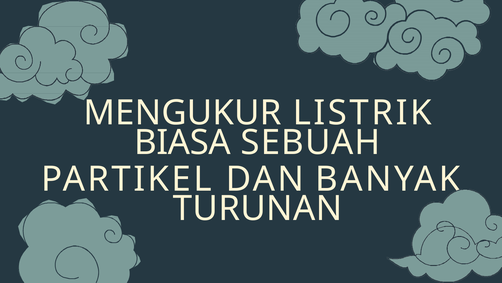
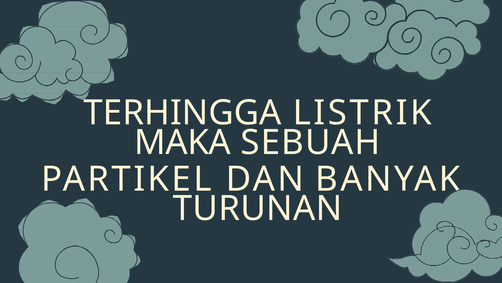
MENGUKUR: MENGUKUR -> TERHINGGA
BIASA: BIASA -> MAKA
